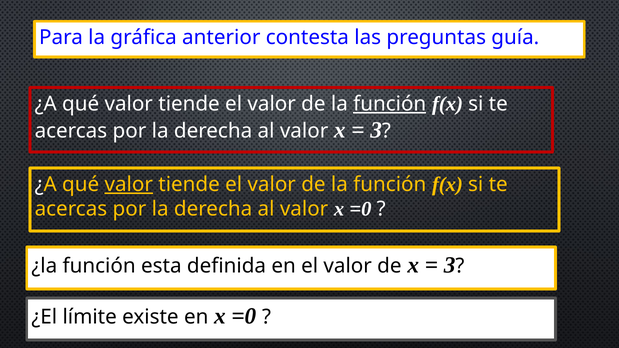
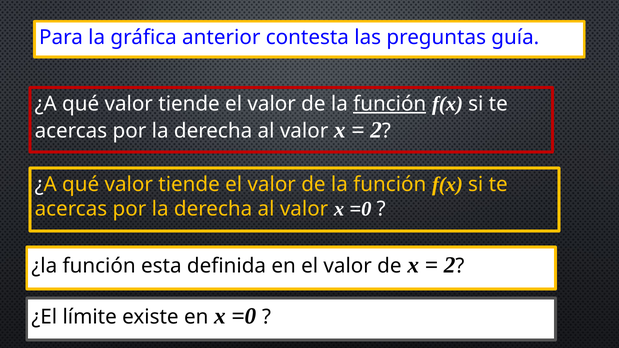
3 at (376, 130): 3 -> 2
valor at (129, 184) underline: present -> none
3 at (450, 265): 3 -> 2
